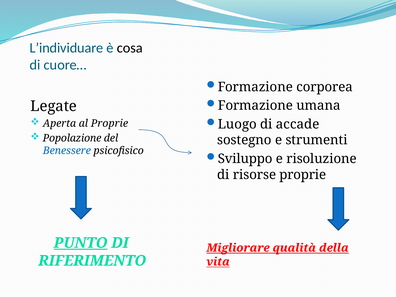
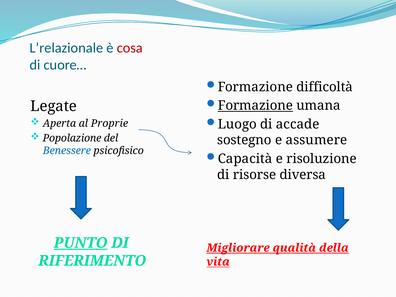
L’individuare: L’individuare -> L’relazionale
cosa colour: black -> red
corporea: corporea -> difficoltà
Formazione at (255, 106) underline: none -> present
strumenti: strumenti -> assumere
Sviluppo: Sviluppo -> Capacità
risorse proprie: proprie -> diversa
